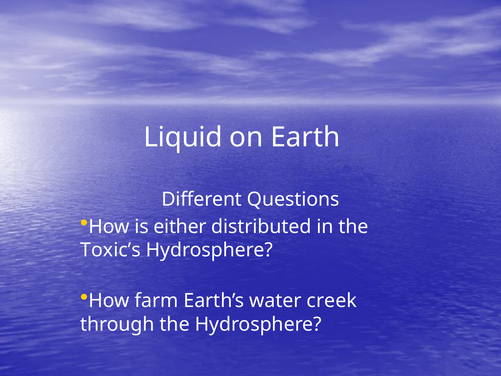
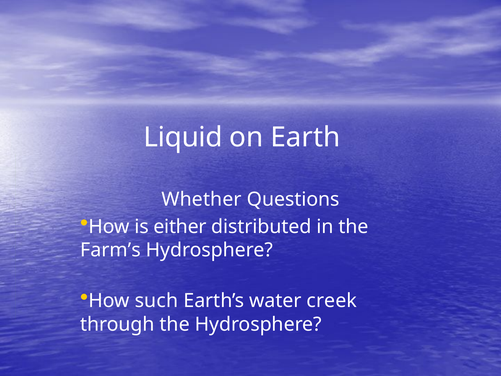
Different: Different -> Whether
Toxic’s: Toxic’s -> Farm’s
farm: farm -> such
